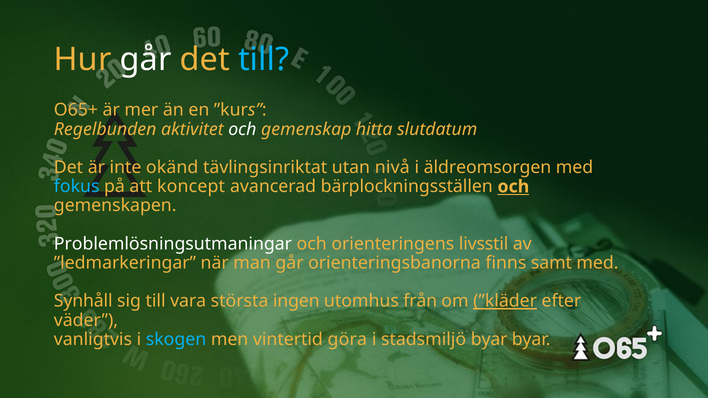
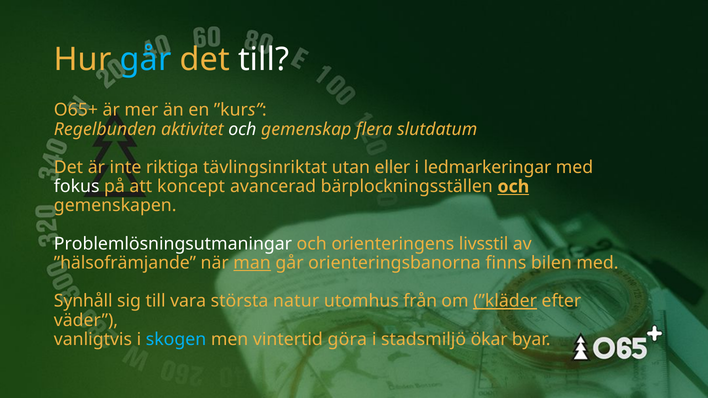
går at (146, 59) colour: white -> light blue
till at (264, 59) colour: light blue -> white
hitta: hitta -> flera
okänd: okänd -> riktiga
nivå: nivå -> eller
äldreomsorgen: äldreomsorgen -> ledmarkeringar
fokus colour: light blue -> white
”ledmarkeringar: ”ledmarkeringar -> ”hälsofrämjande
man underline: none -> present
samt: samt -> bilen
ingen: ingen -> natur
stadsmiljö byar: byar -> ökar
